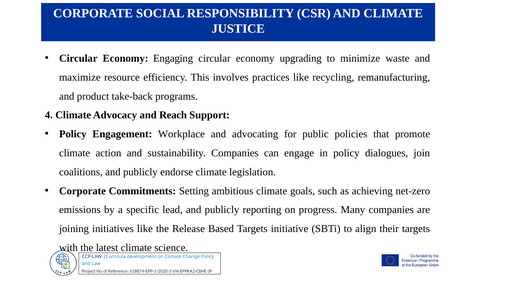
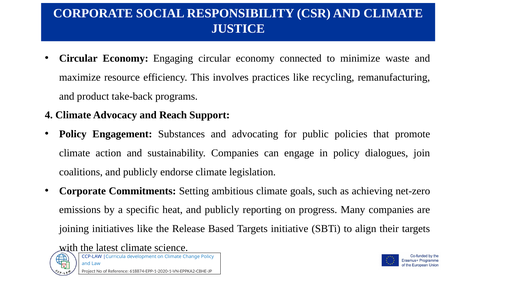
upgrading: upgrading -> connected
Workplace: Workplace -> Substances
lead: lead -> heat
